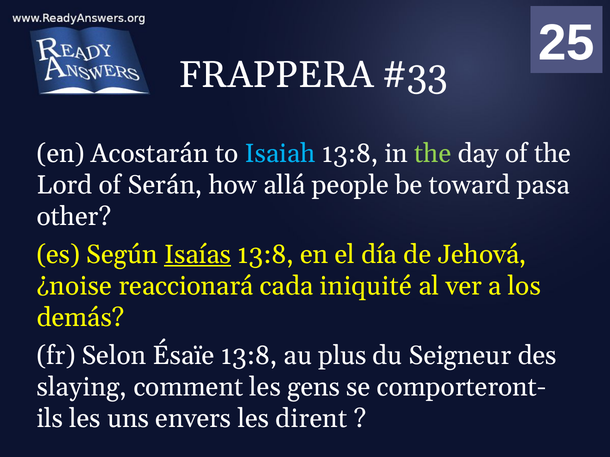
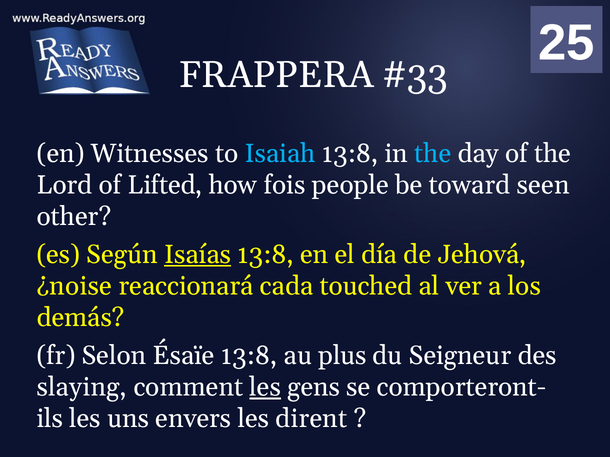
Acostarán: Acostarán -> Witnesses
the at (433, 154) colour: light green -> light blue
Serán: Serán -> Lifted
allá: allá -> fois
pasa: pasa -> seen
iniquité: iniquité -> touched
les at (265, 388) underline: none -> present
